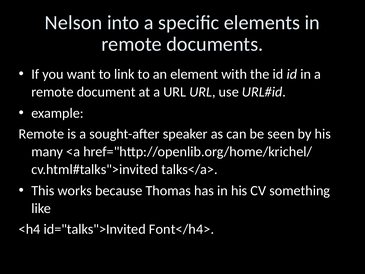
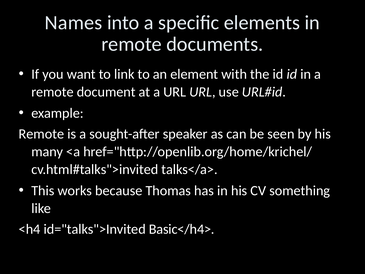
Nelson: Nelson -> Names
Font</h4>: Font</h4> -> Basic</h4>
